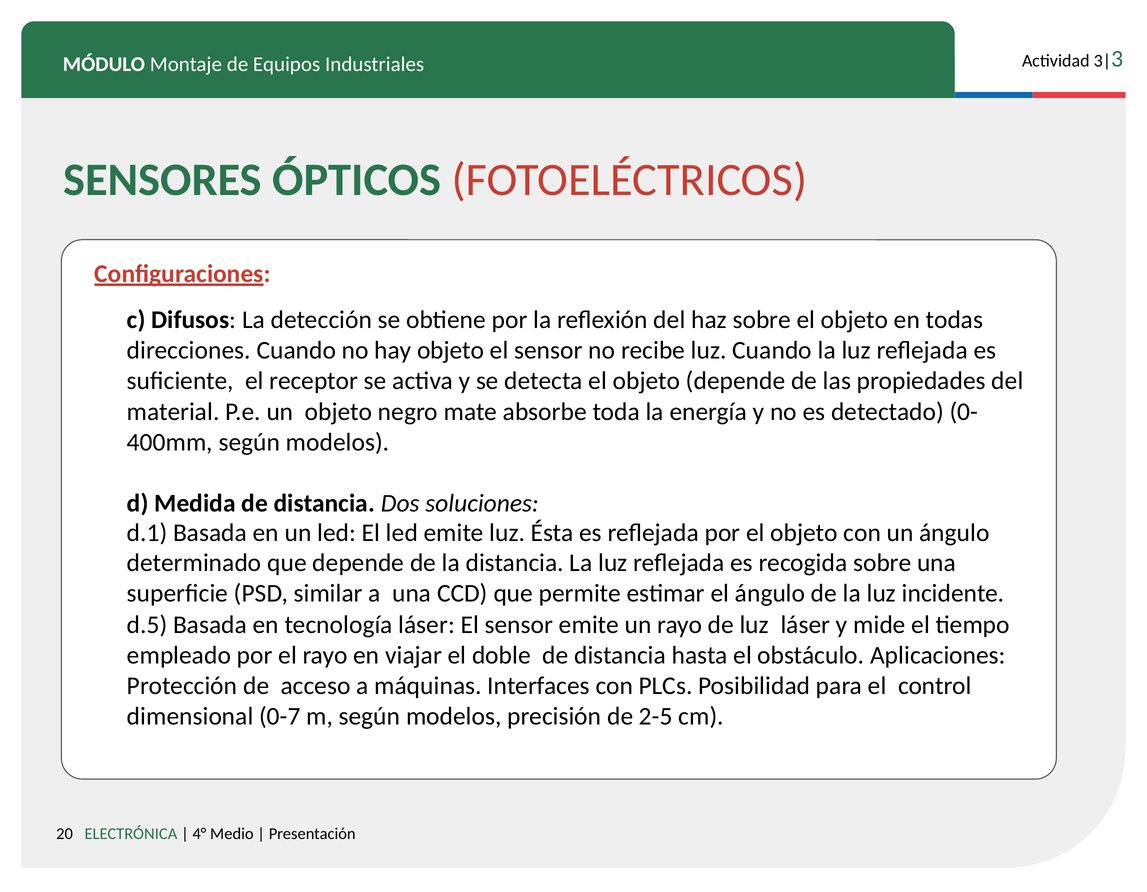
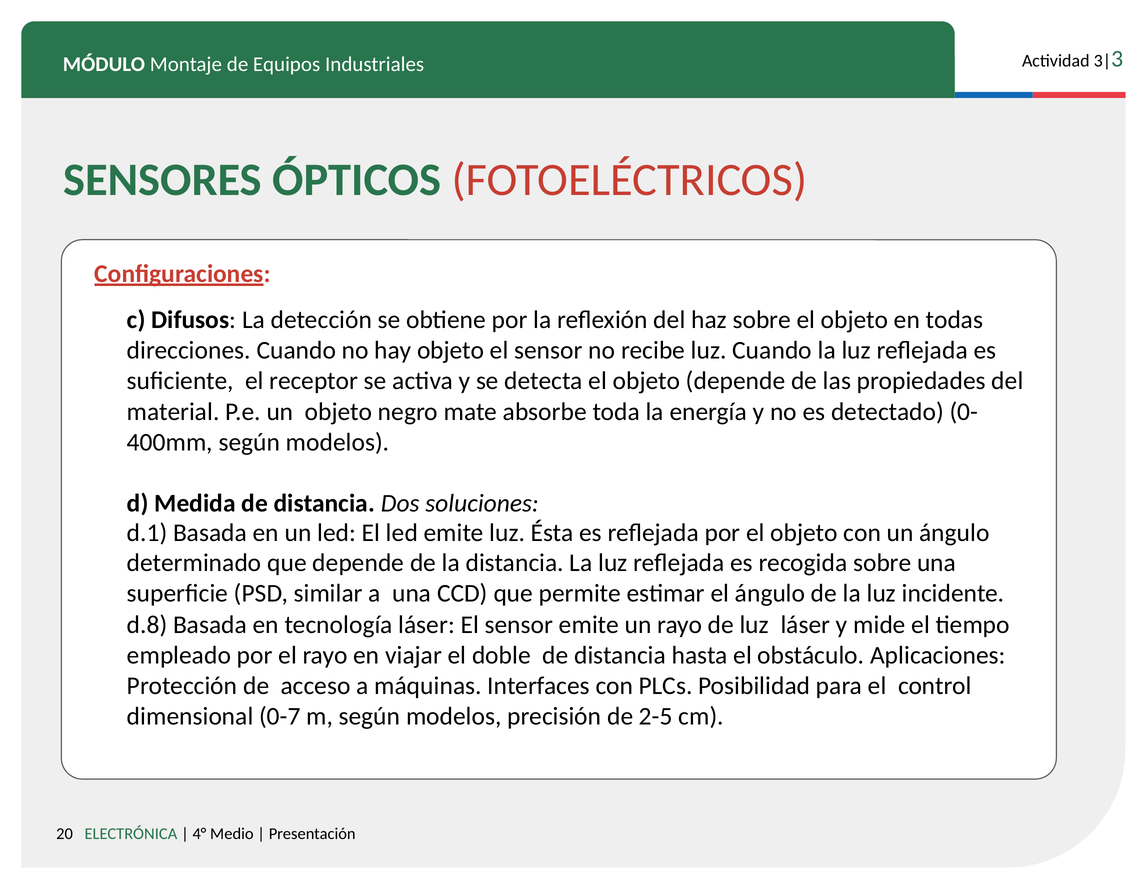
d.5: d.5 -> d.8
